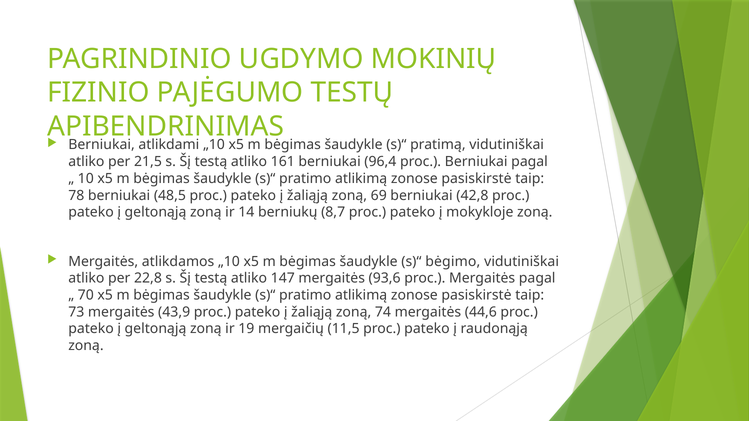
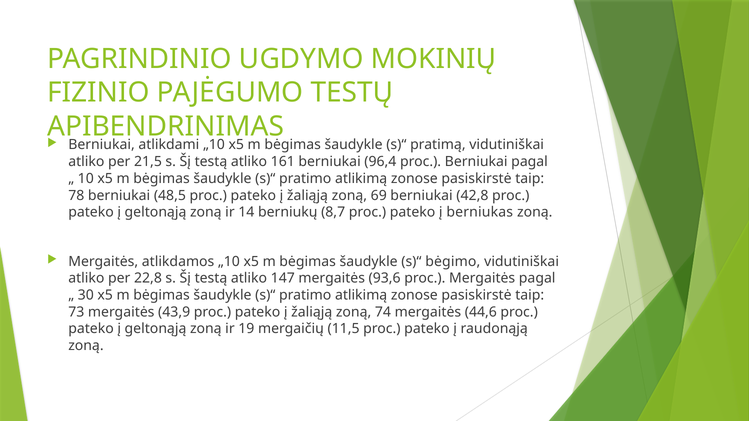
mokykloje: mokykloje -> berniukas
70: 70 -> 30
